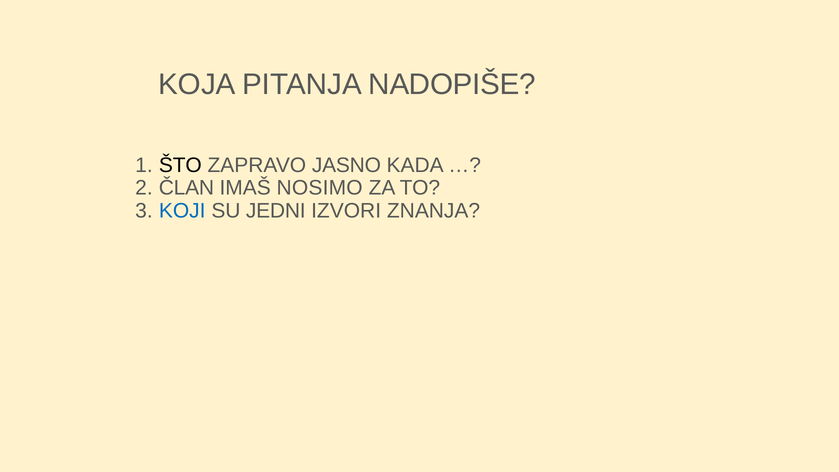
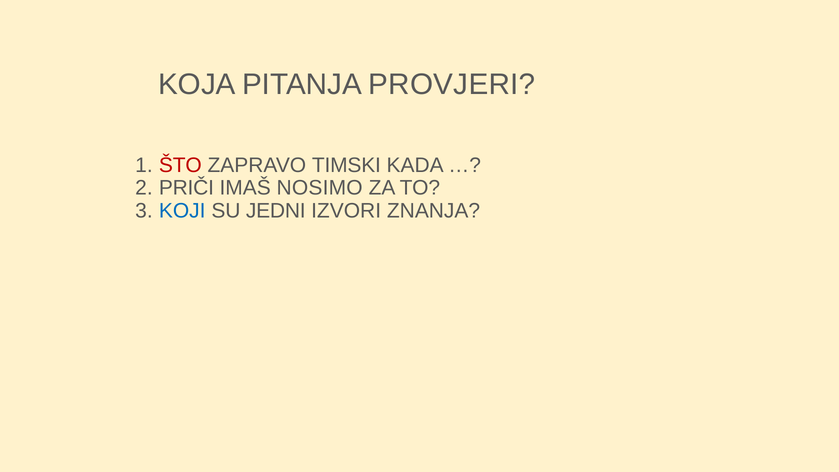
NADOPIŠE: NADOPIŠE -> PROVJERI
ŠTO colour: black -> red
JASNO: JASNO -> TIMSKI
ČLAN: ČLAN -> PRIČI
